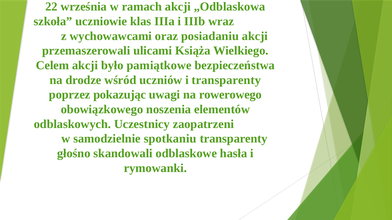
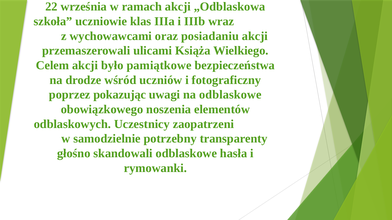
i transparenty: transparenty -> fotograficzny
na rowerowego: rowerowego -> odblaskowe
spotkaniu: spotkaniu -> potrzebny
